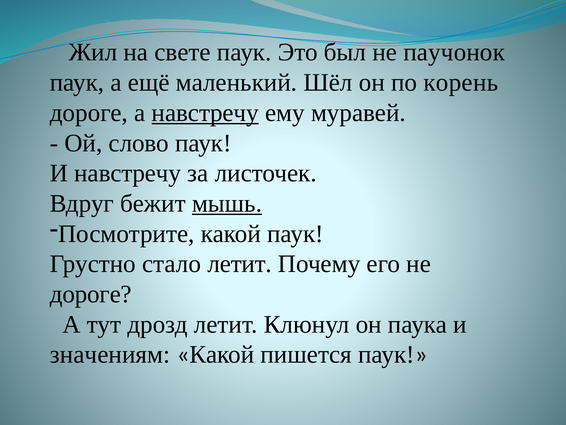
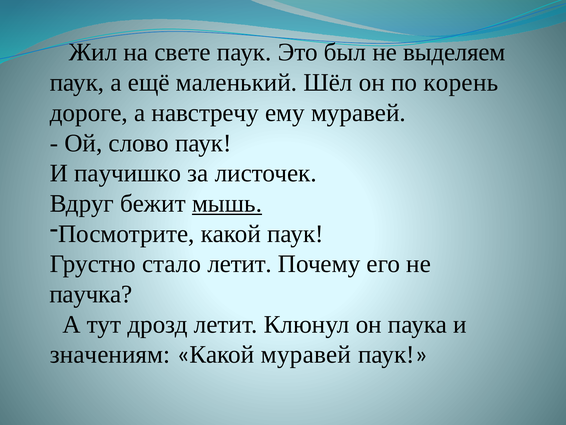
паучонок: паучонок -> выделяем
навстречу at (205, 113) underline: present -> none
И навстречу: навстречу -> паучишко
дороге at (91, 294): дороге -> паучка
Какой пишется: пишется -> муравей
